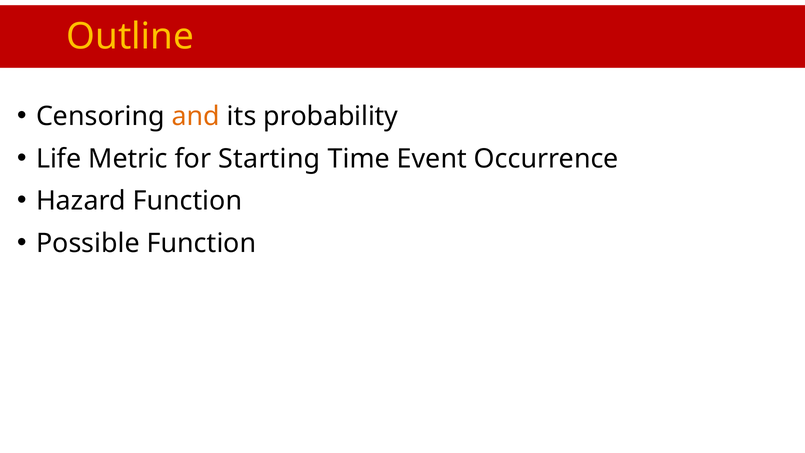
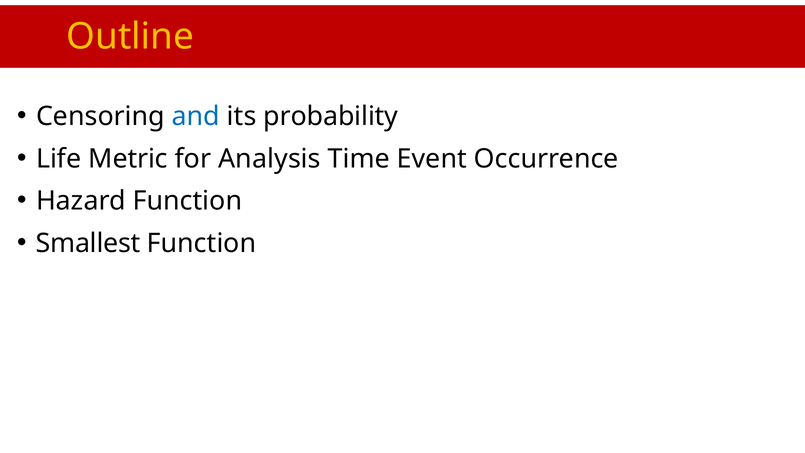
and colour: orange -> blue
Starting: Starting -> Analysis
Possible: Possible -> Smallest
